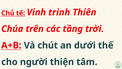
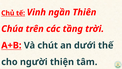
trinh: trinh -> ngần
